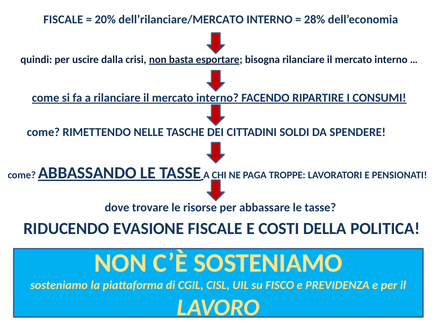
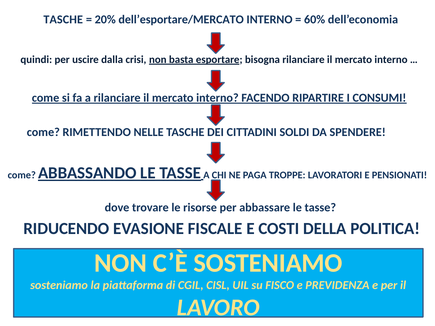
FISCALE at (63, 20): FISCALE -> TASCHE
dell’rilanciare/MERCATO: dell’rilanciare/MERCATO -> dell’esportare/MERCATO
28%: 28% -> 60%
